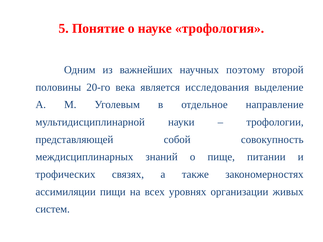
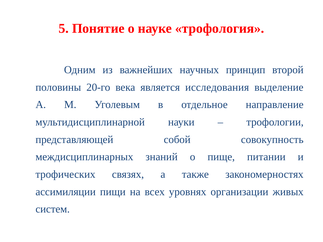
поэтому: поэтому -> принцип
